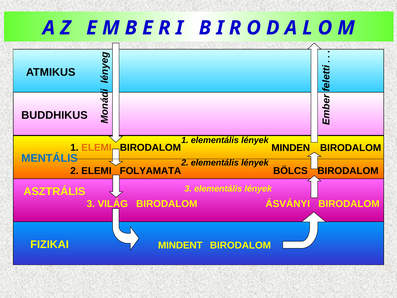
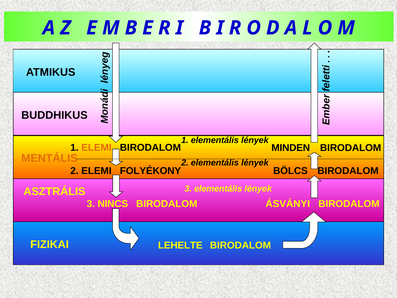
MENTÁLIS colour: blue -> orange
FOLYAMATA: FOLYAMATA -> FOLYÉKONY
VILÁG: VILÁG -> NINCS
MINDENT: MINDENT -> LEHELTE
